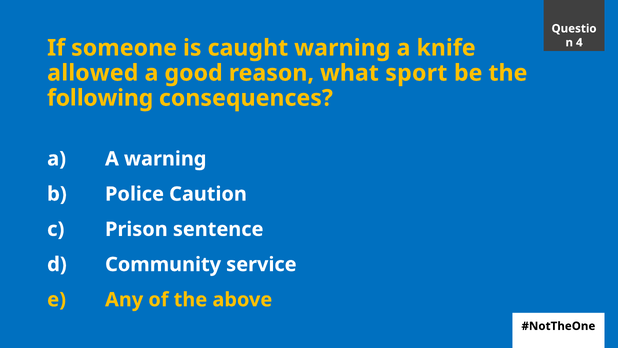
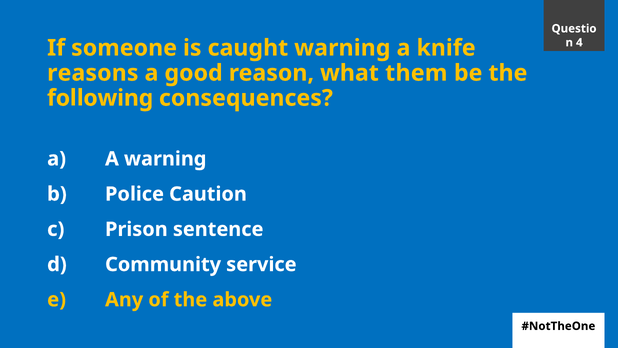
allowed: allowed -> reasons
sport: sport -> them
